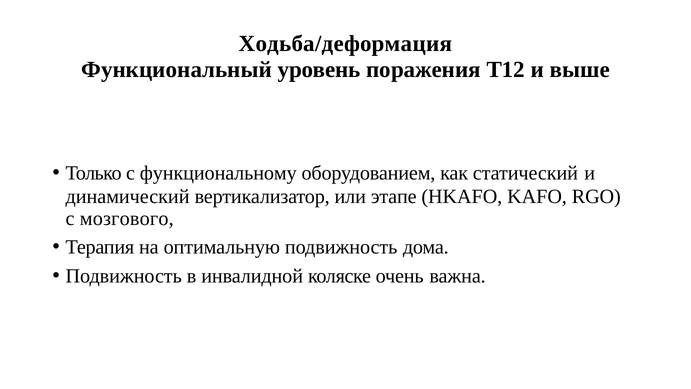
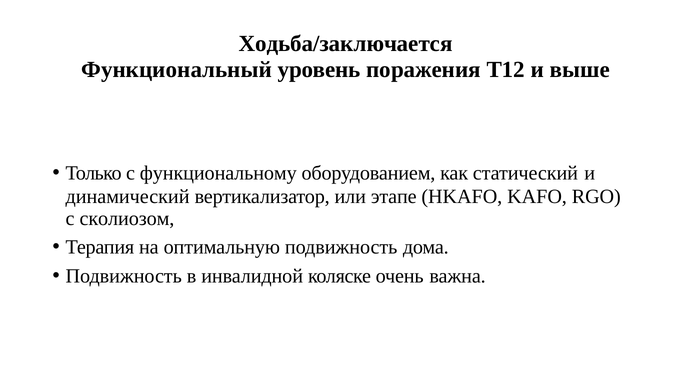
Ходьба/деформация: Ходьба/деформация -> Ходьба/заключается
мозгового: мозгового -> сколиозом
